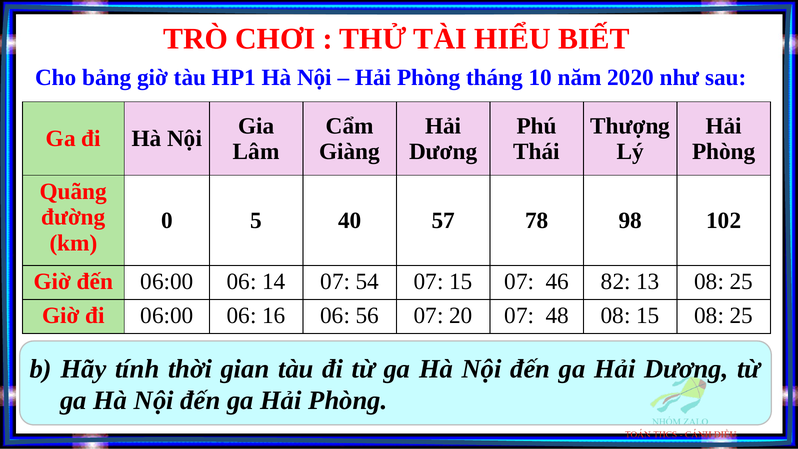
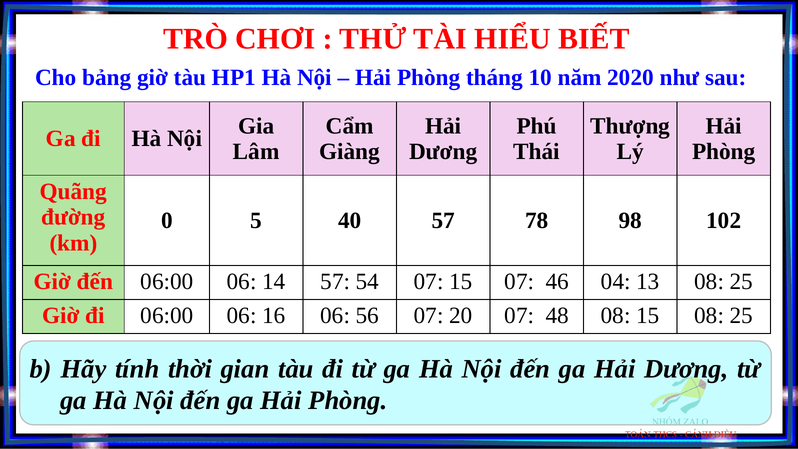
14 07: 07 -> 57
82: 82 -> 04
